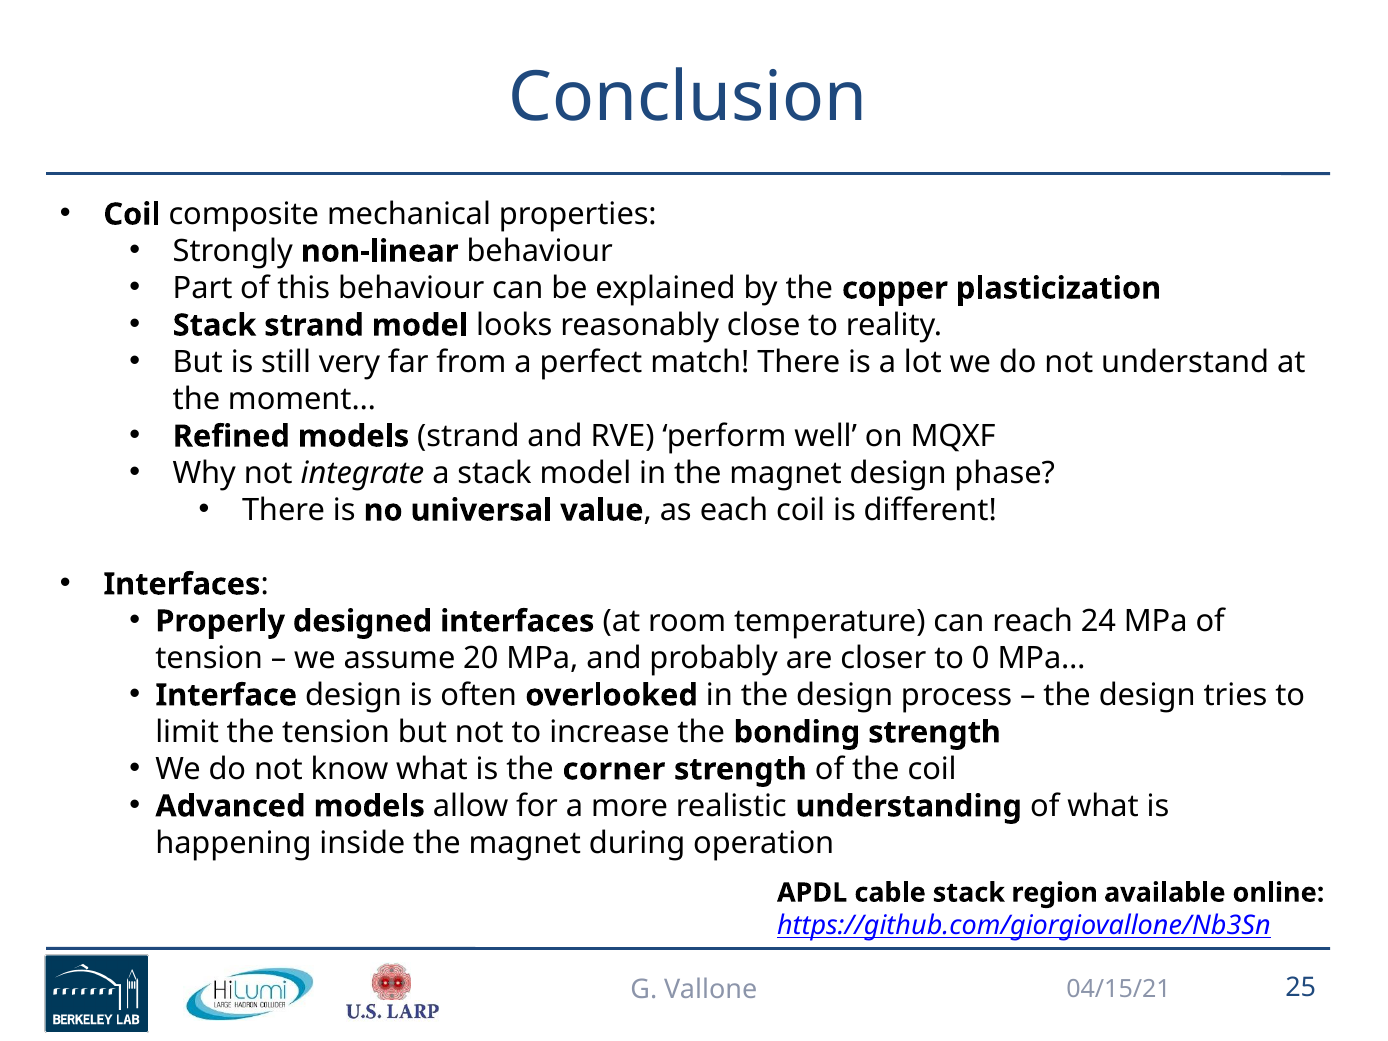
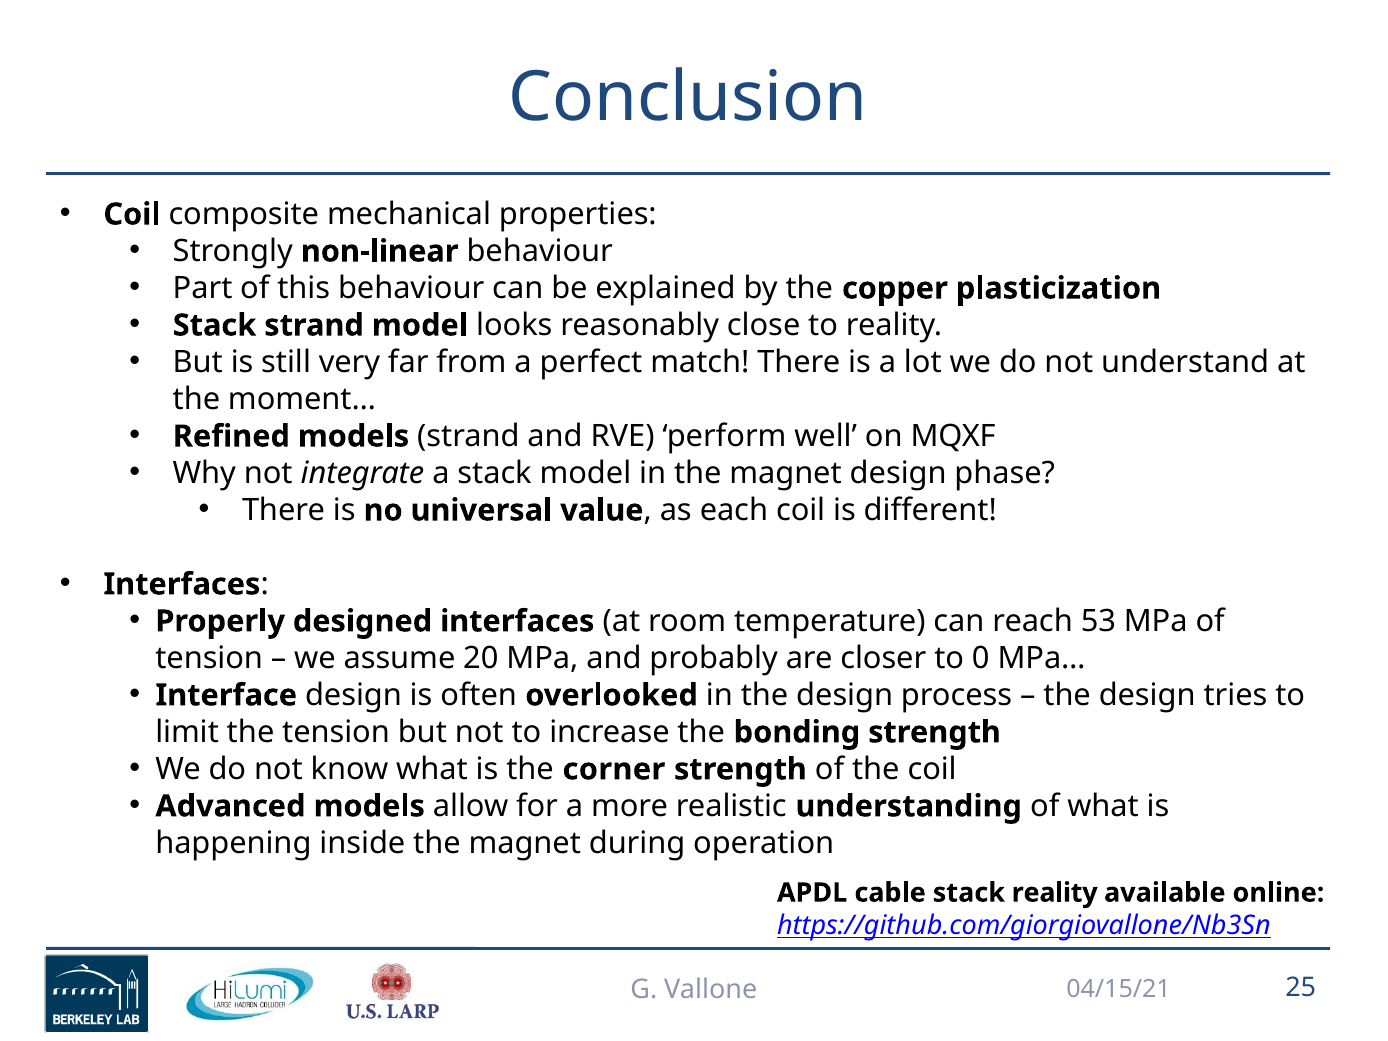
24: 24 -> 53
stack region: region -> reality
